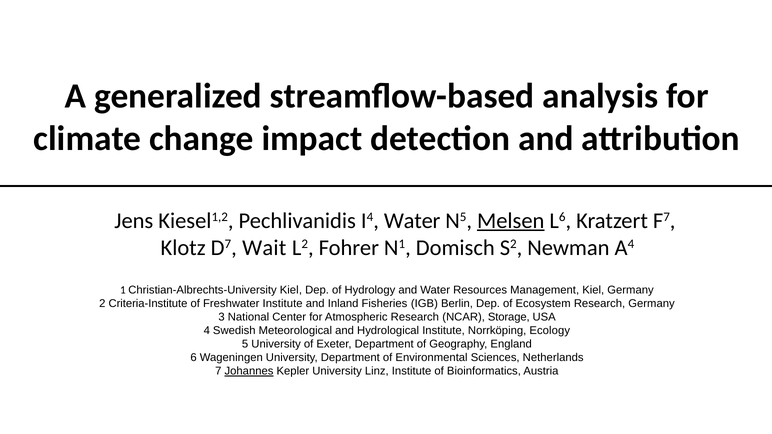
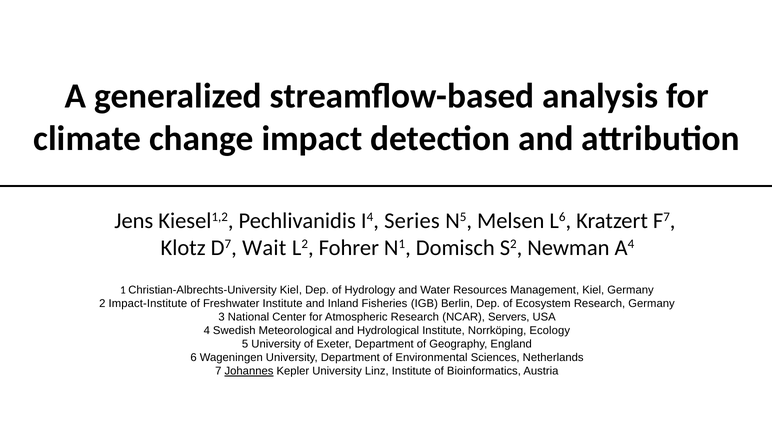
I4 Water: Water -> Series
Melsen underline: present -> none
Criteria-Institute: Criteria-Institute -> Impact-Institute
Storage: Storage -> Servers
